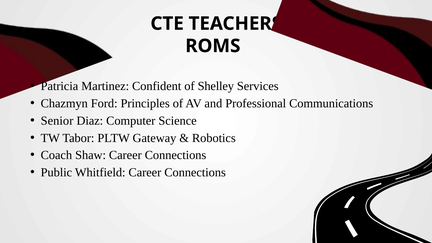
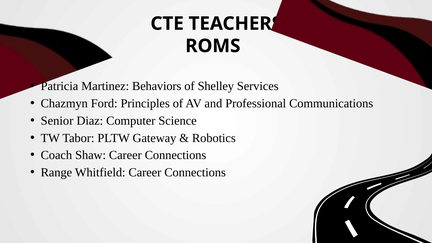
Confident: Confident -> Behaviors
Public: Public -> Range
